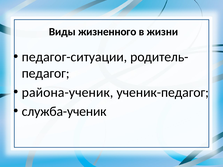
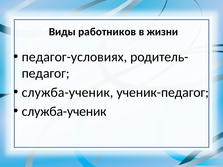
жизненного: жизненного -> работников
педагог-ситуации: педагог-ситуации -> педагог-условиях
района-ученик at (68, 92): района-ученик -> служба-ученик
